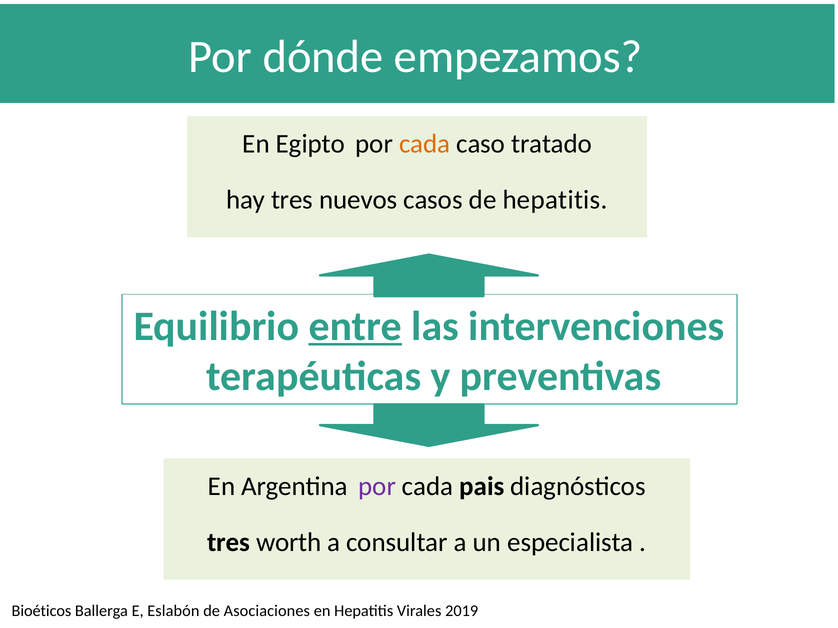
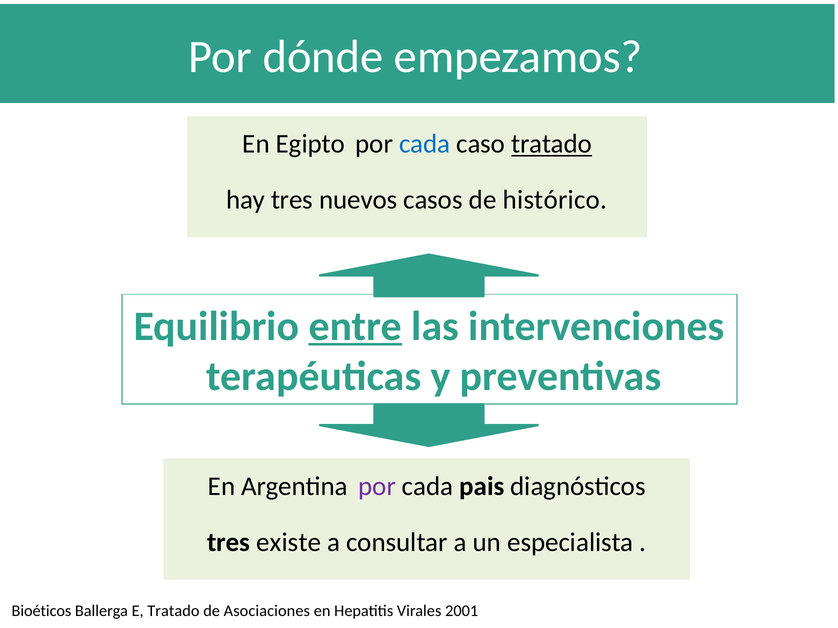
cada at (425, 144) colour: orange -> blue
tratado at (552, 144) underline: none -> present
de hepatitis: hepatitis -> histórico
worth: worth -> existe
E Eslabón: Eslabón -> Tratado
2019: 2019 -> 2001
